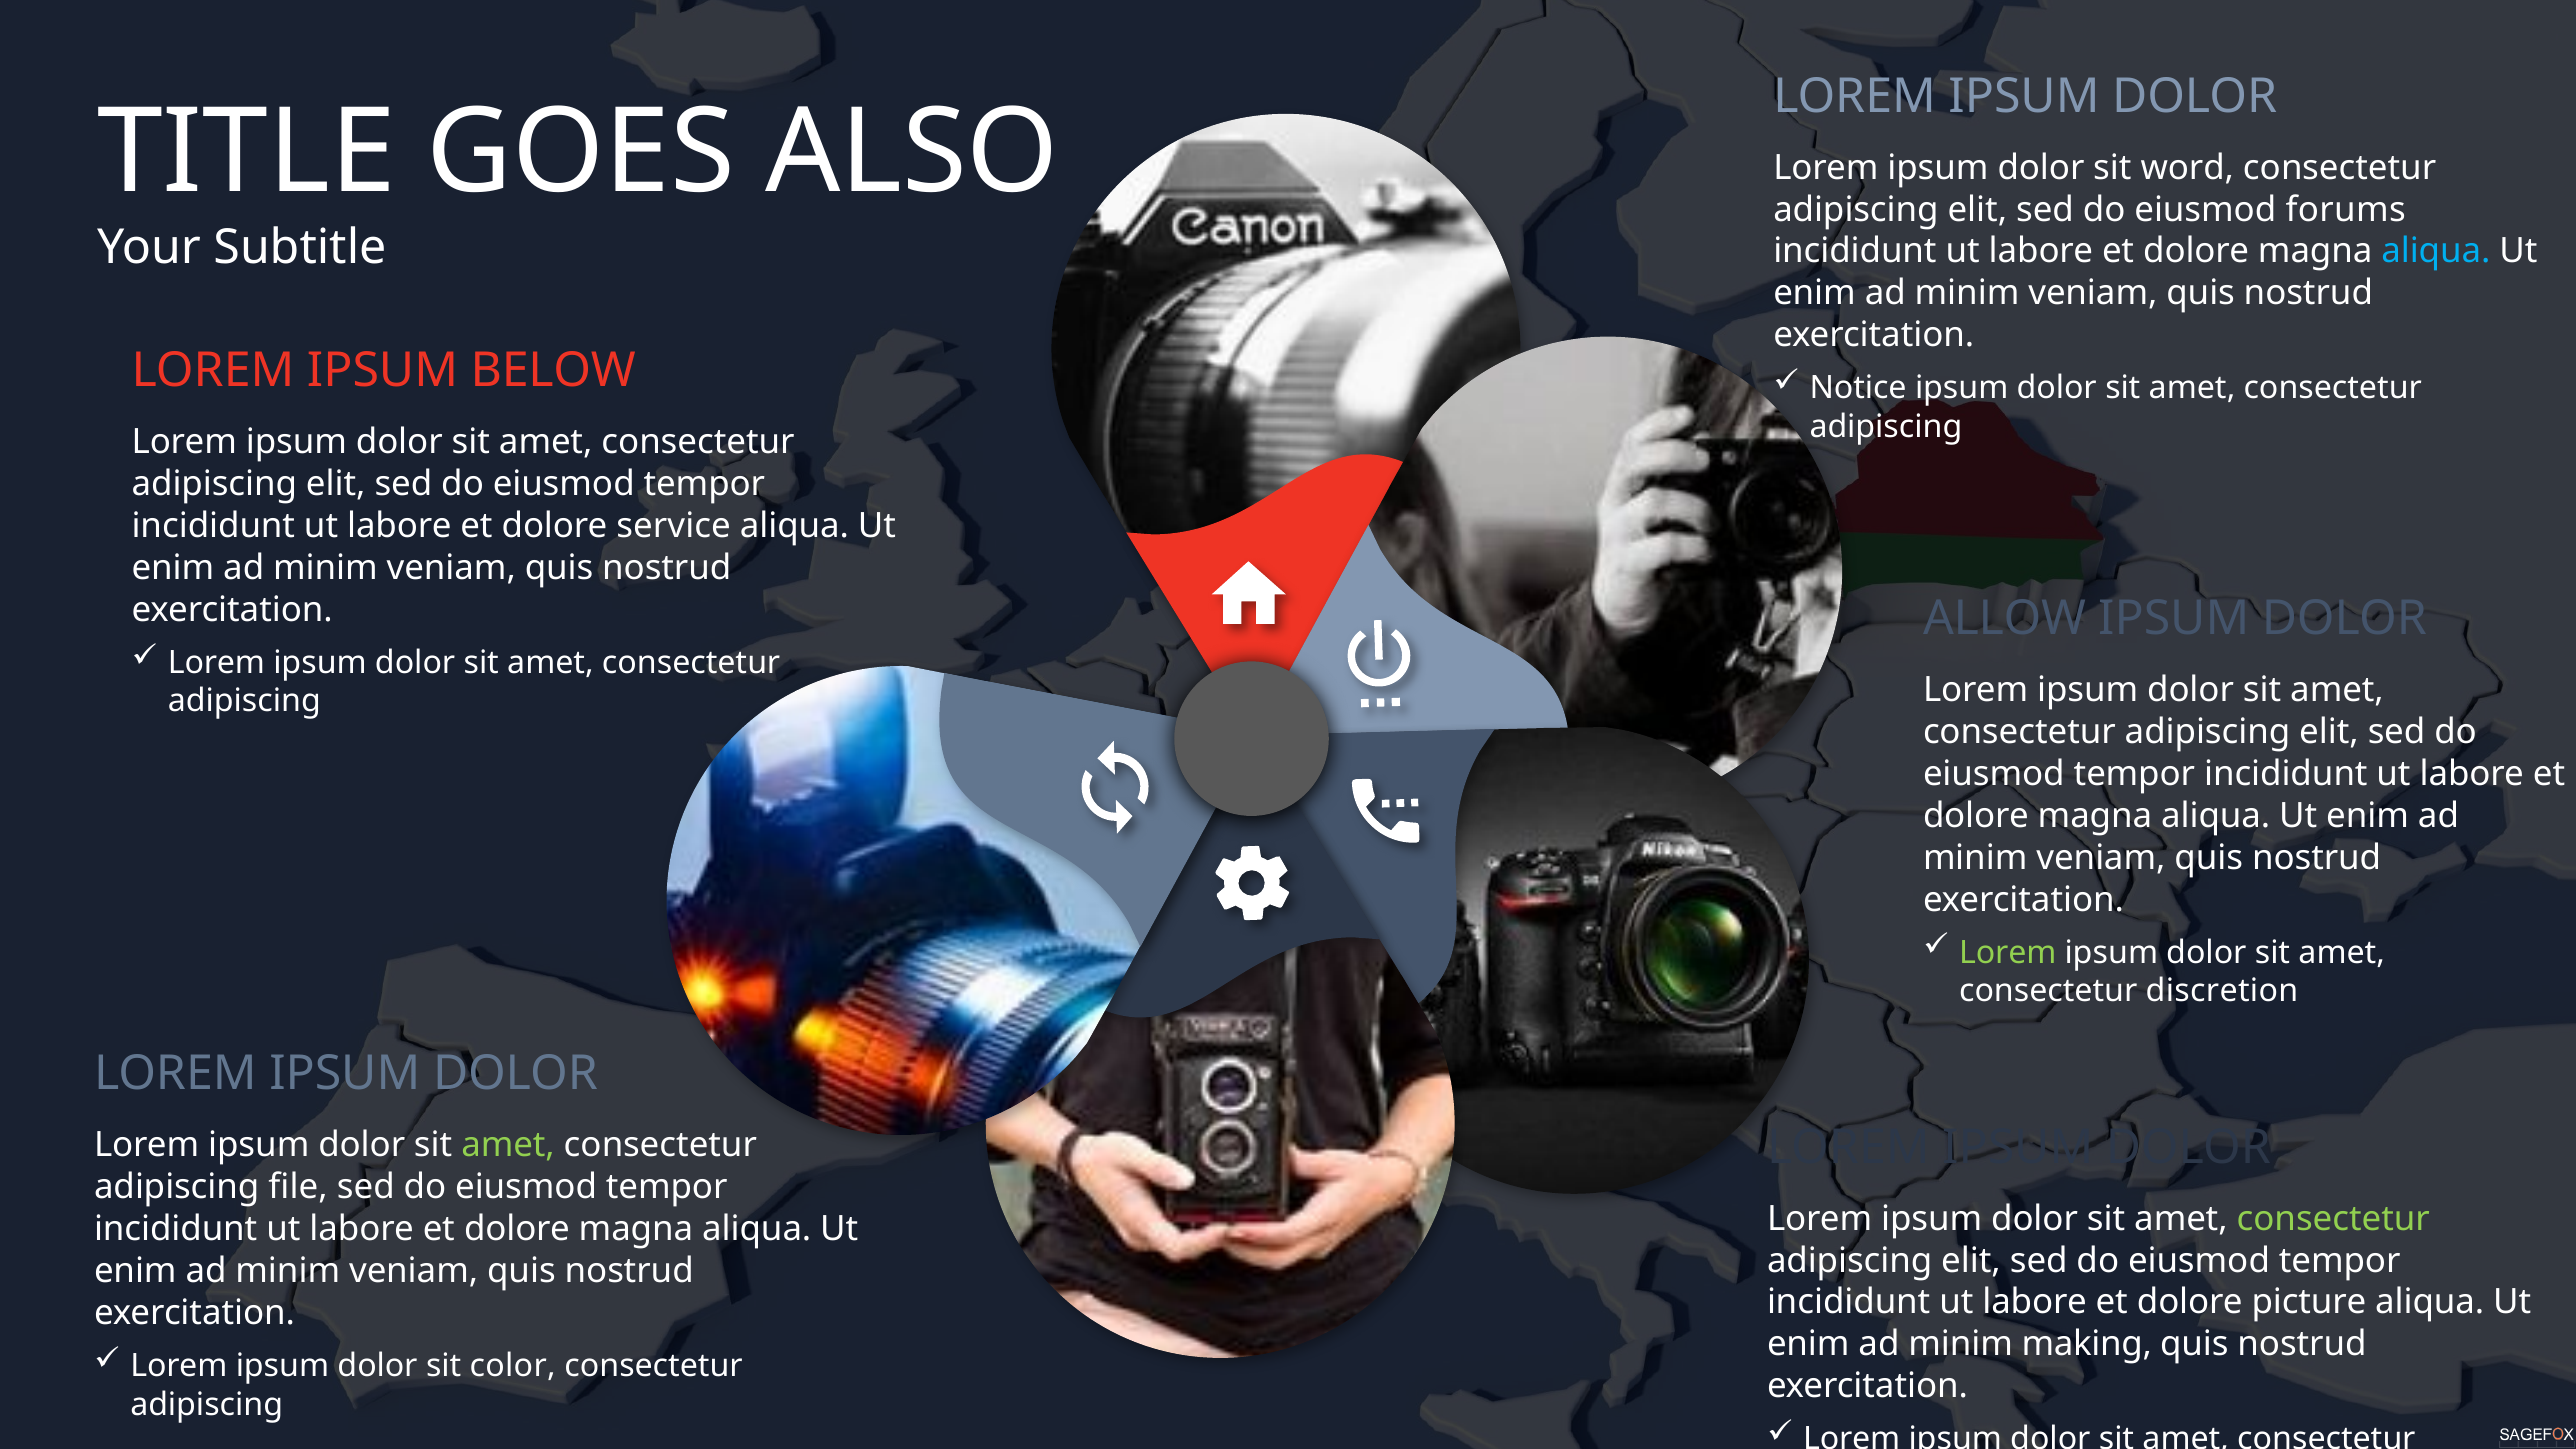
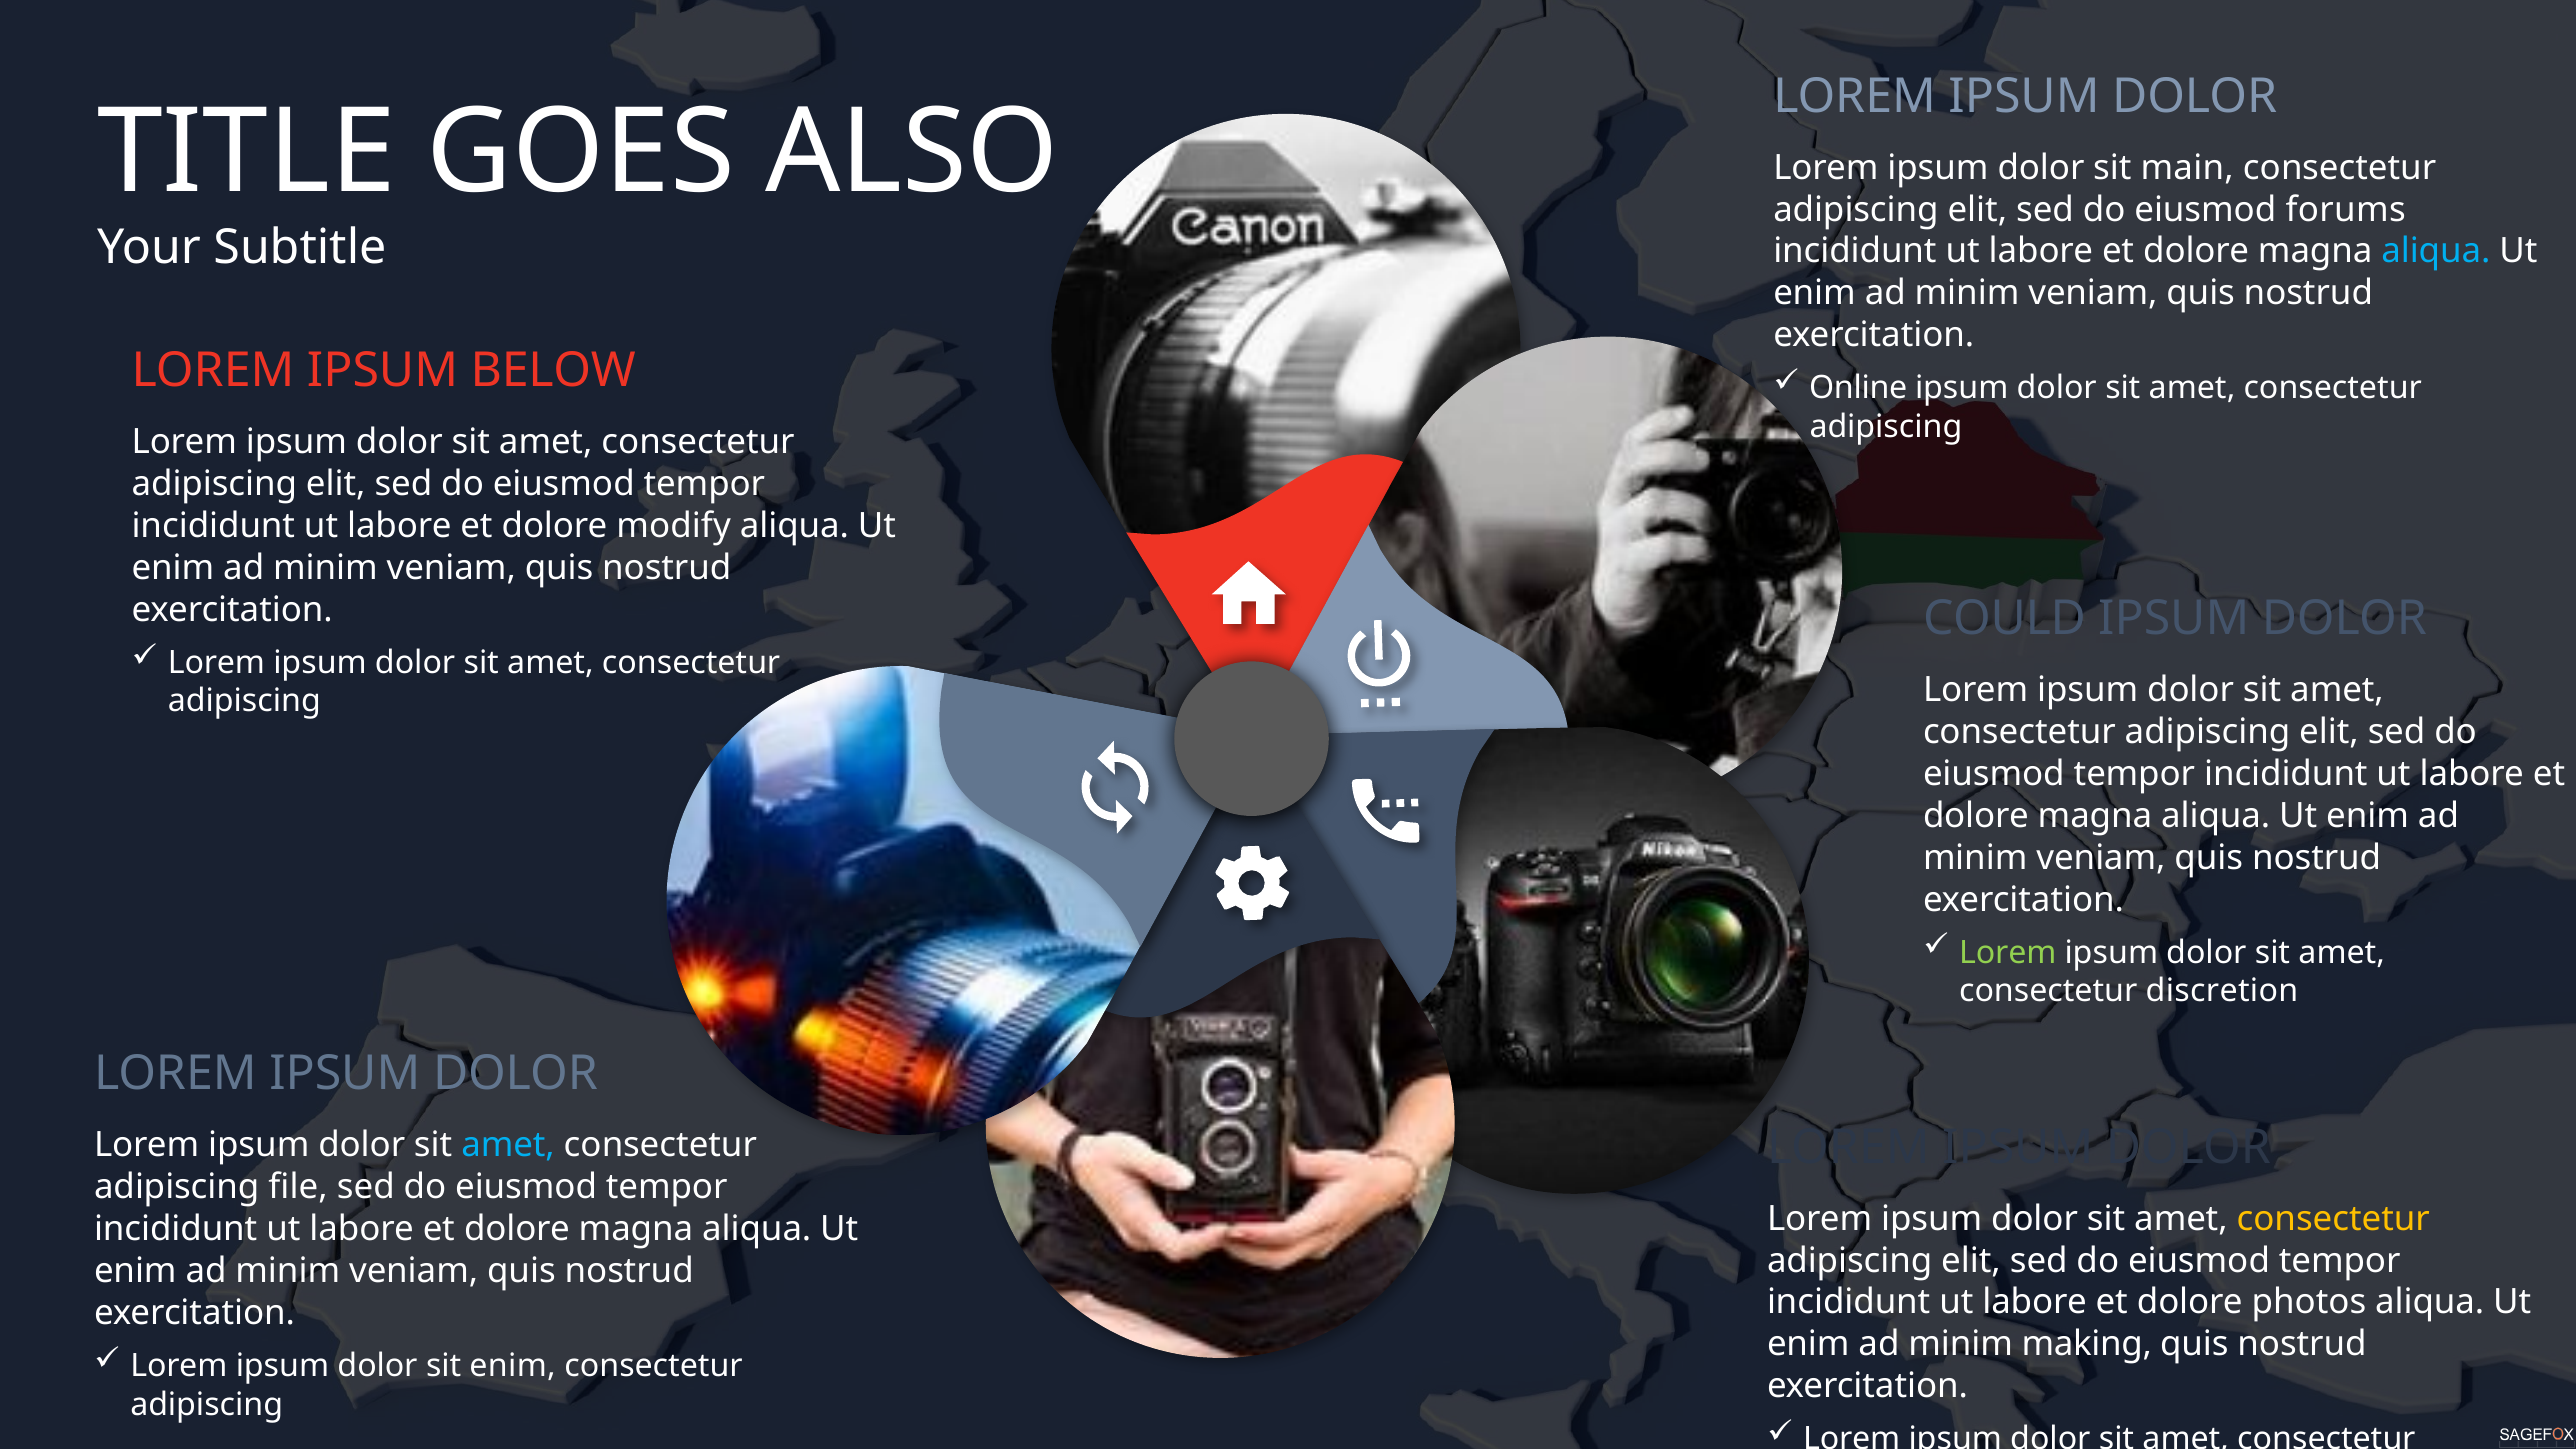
word: word -> main
Notice: Notice -> Online
service: service -> modify
ALLOW: ALLOW -> COULD
amet at (508, 1145) colour: light green -> light blue
consectetur at (2333, 1219) colour: light green -> yellow
picture: picture -> photos
sit color: color -> enim
